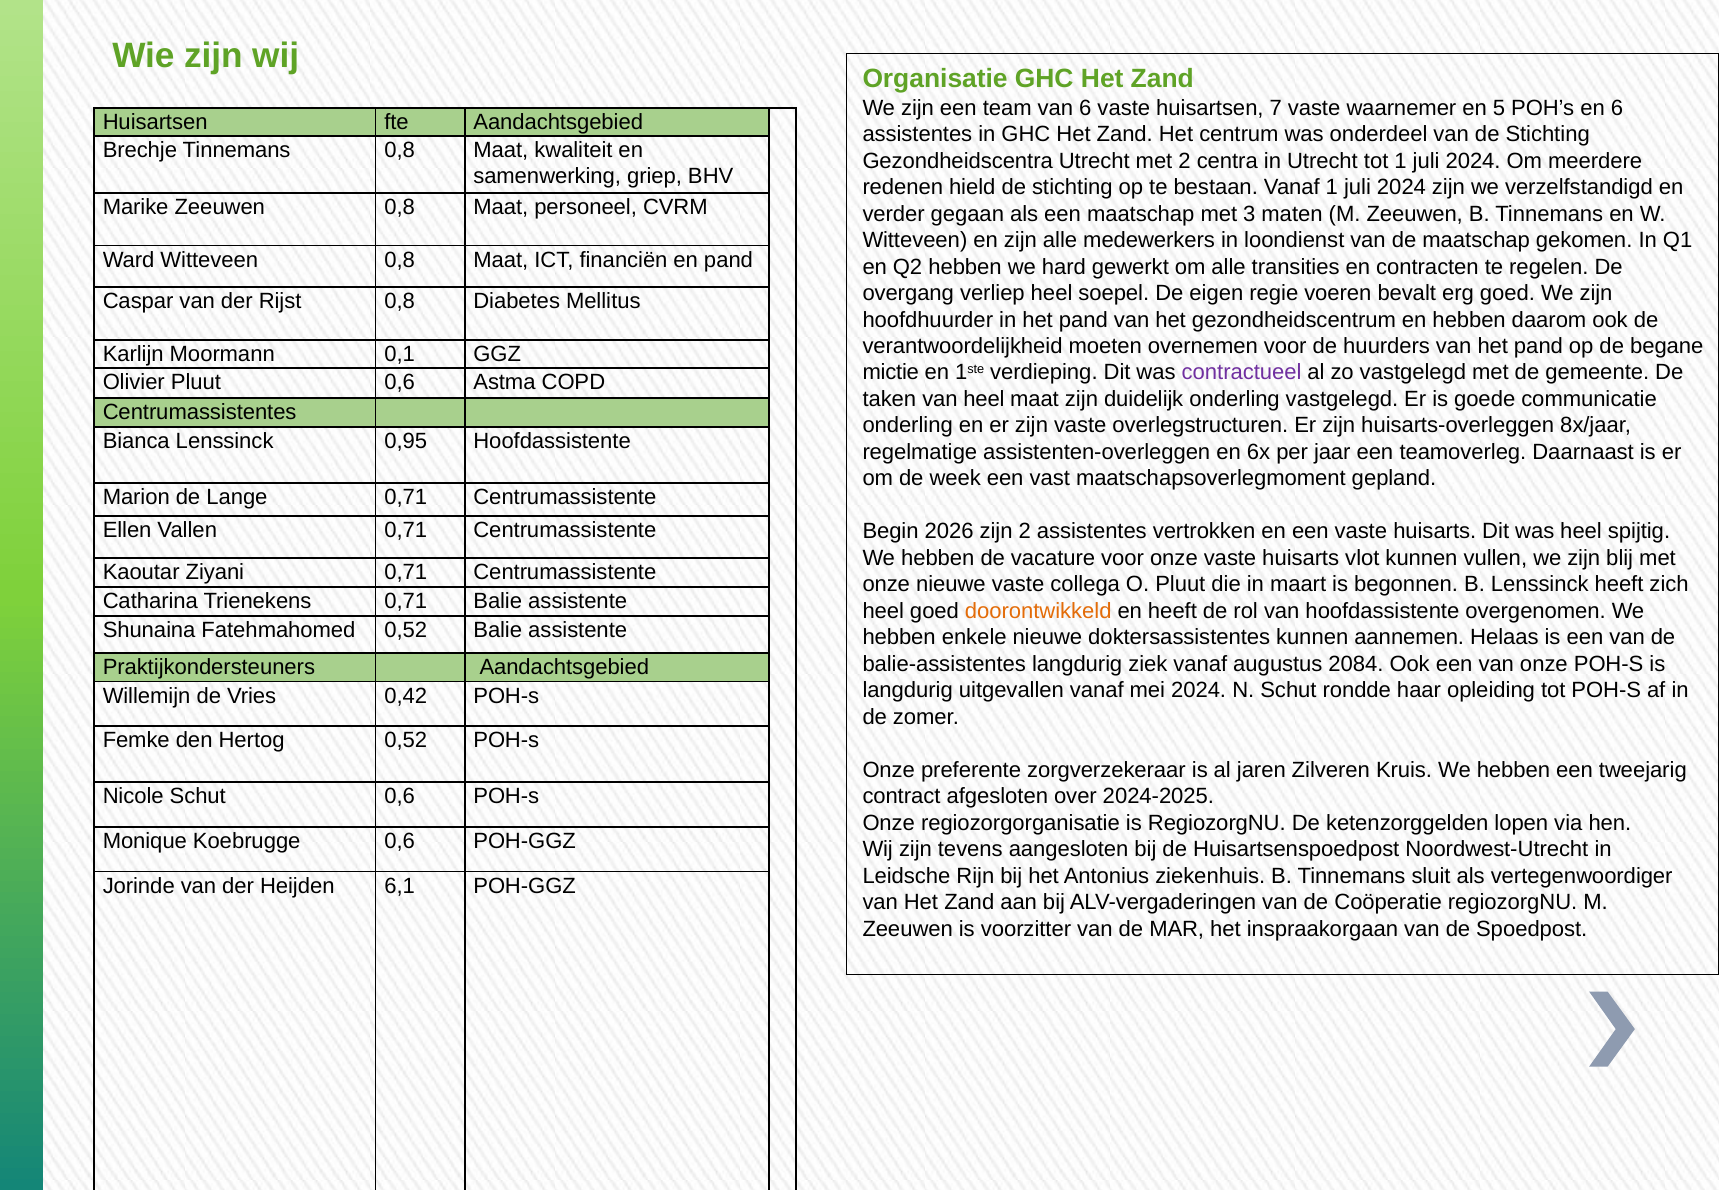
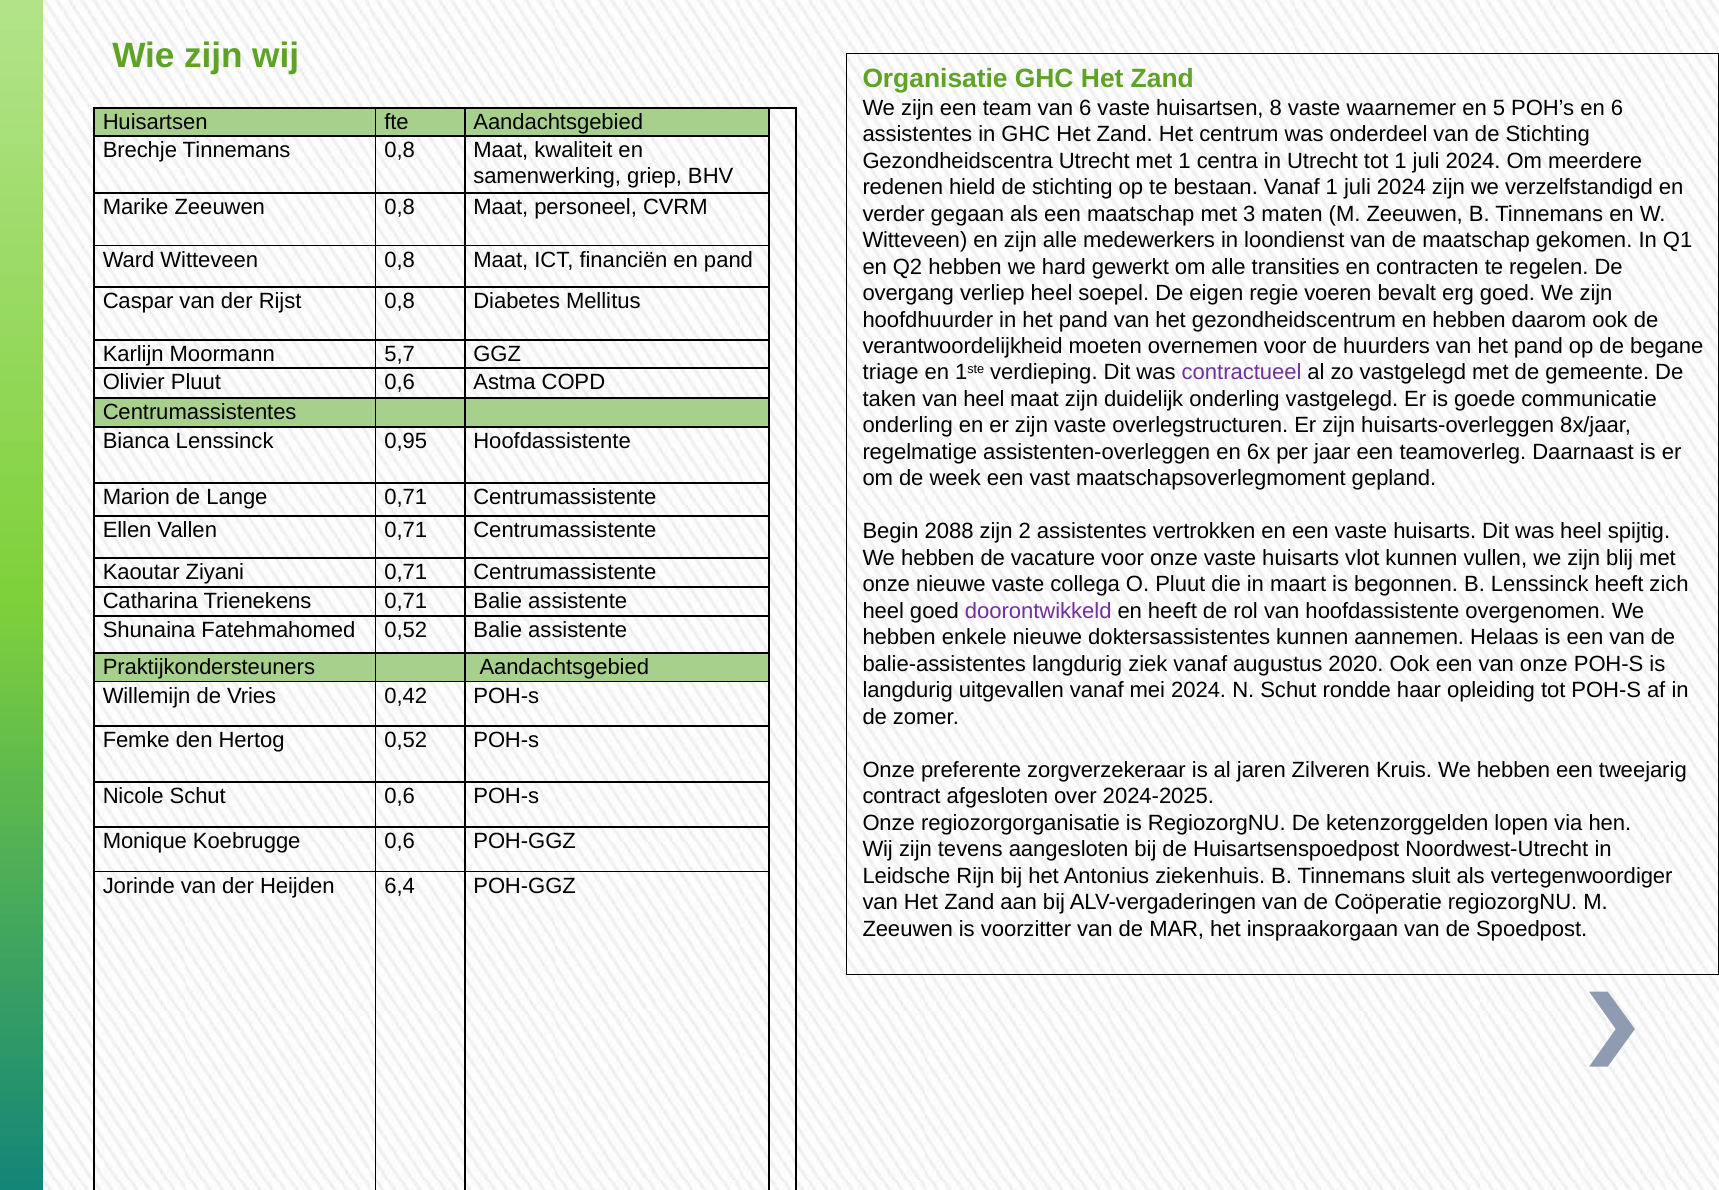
7: 7 -> 8
met 2: 2 -> 1
0,1: 0,1 -> 5,7
mictie: mictie -> triage
2026: 2026 -> 2088
doorontwikkeld colour: orange -> purple
2084: 2084 -> 2020
6,1: 6,1 -> 6,4
